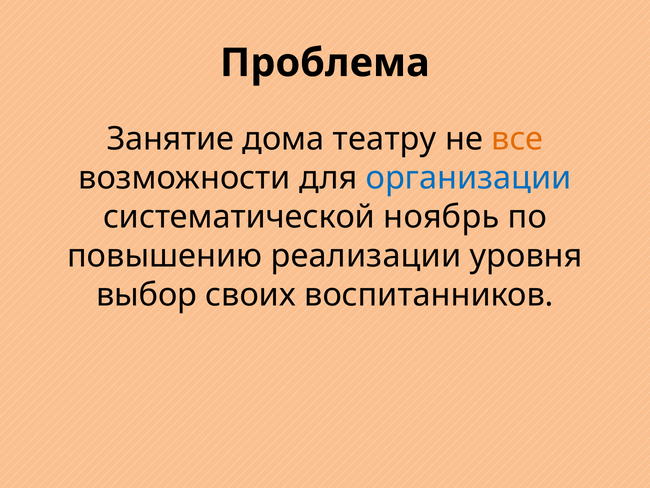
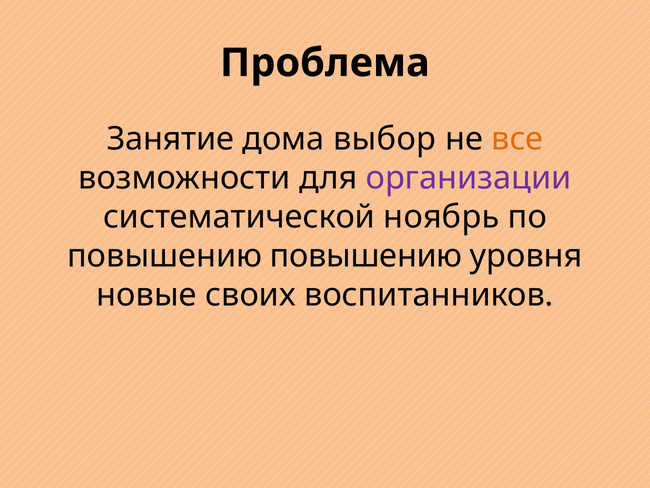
театру: театру -> выбор
организации colour: blue -> purple
повышению реализации: реализации -> повышению
выбор: выбор -> новые
